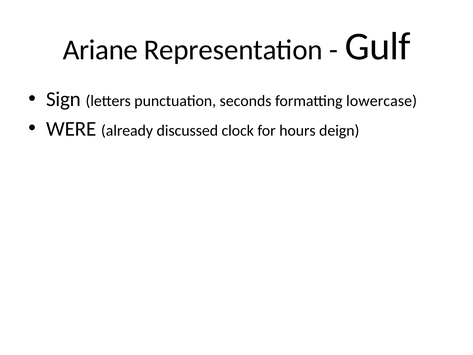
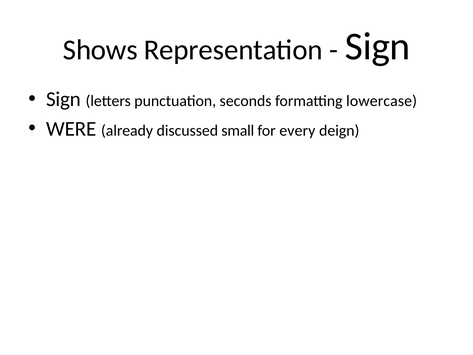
Ariane: Ariane -> Shows
Gulf at (378, 47): Gulf -> Sign
clock: clock -> small
hours: hours -> every
